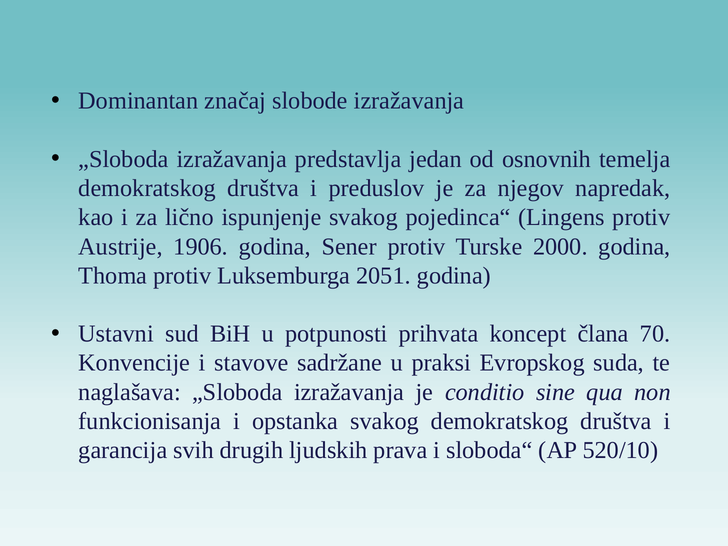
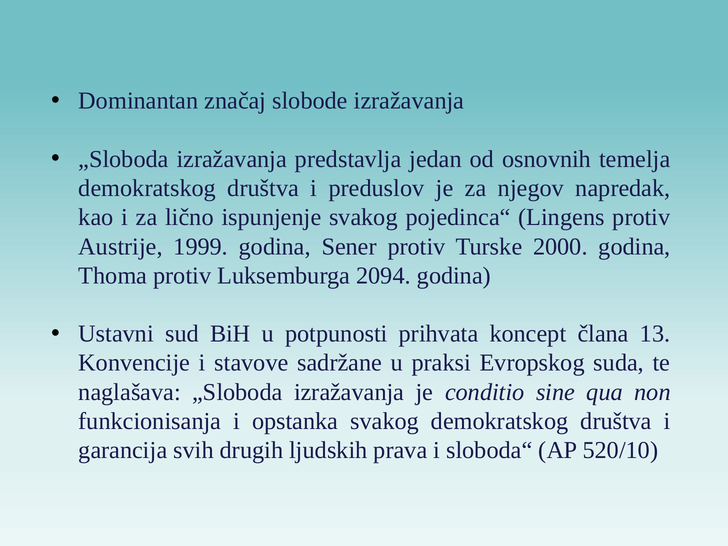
1906: 1906 -> 1999
2051: 2051 -> 2094
70: 70 -> 13
